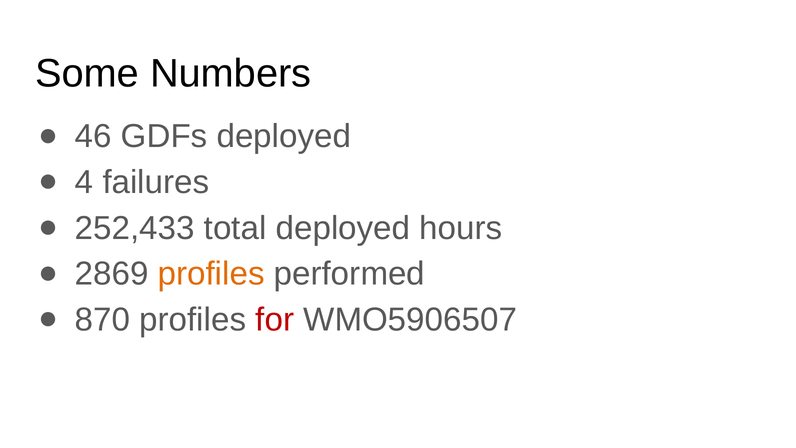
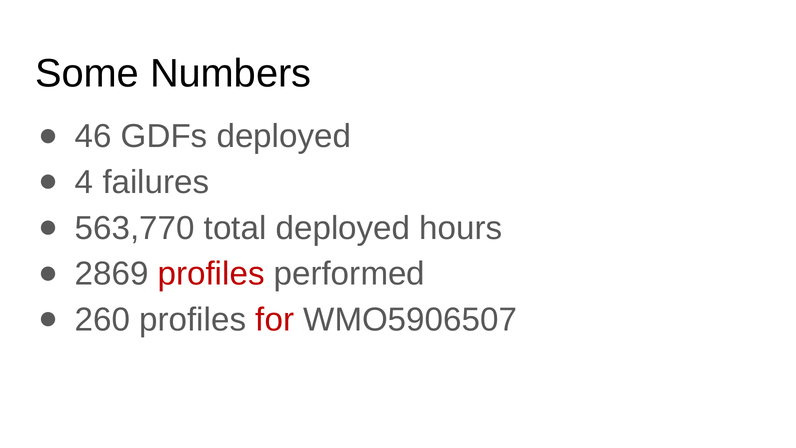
252,433: 252,433 -> 563,770
profiles at (211, 274) colour: orange -> red
870: 870 -> 260
